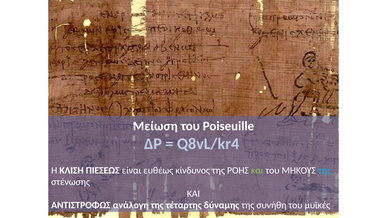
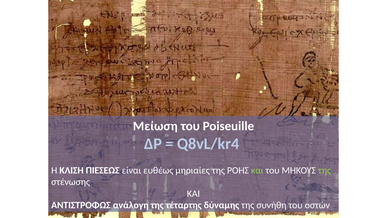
κίνδυνος: κίνδυνος -> μηριαίες
της at (325, 170) colour: light blue -> light green
μυϊκές: μυϊκές -> οστών
